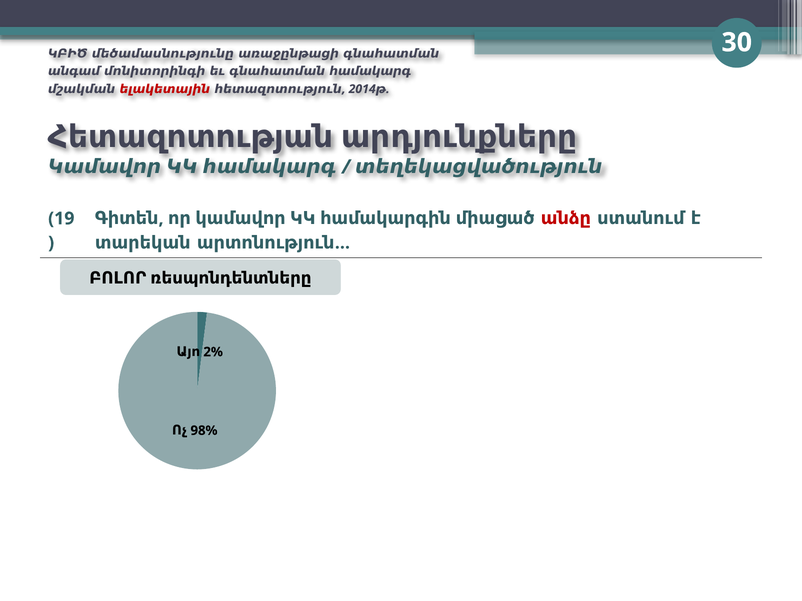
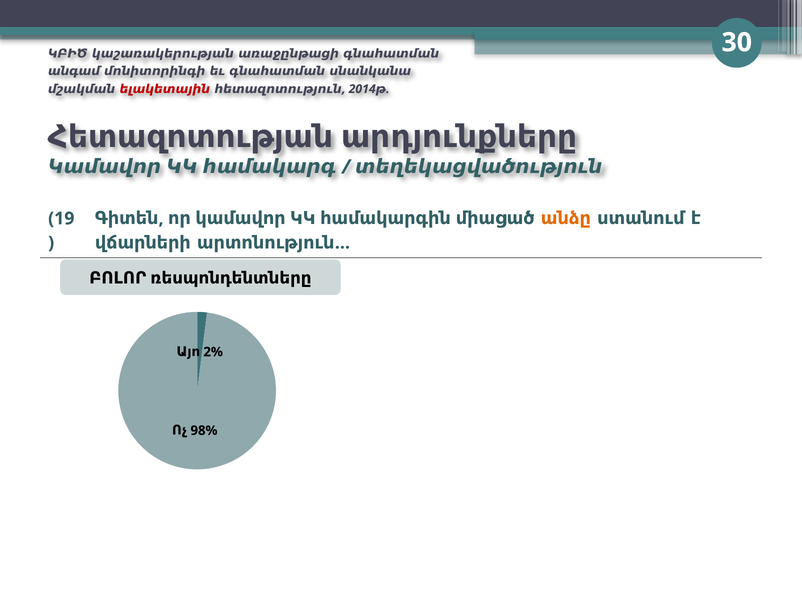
մեծամասնությունը: մեծամասնությունը -> կաշառակերության
գնահատման համակարգ: համակարգ -> սնանկանա
անձը colour: red -> orange
տարեկան: տարեկան -> վճարների
